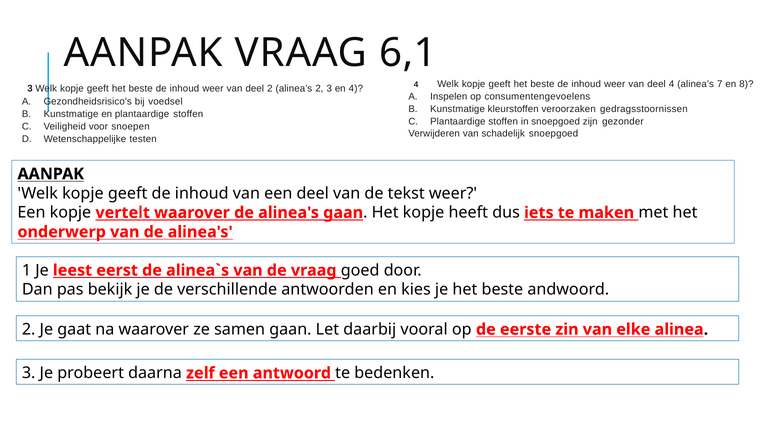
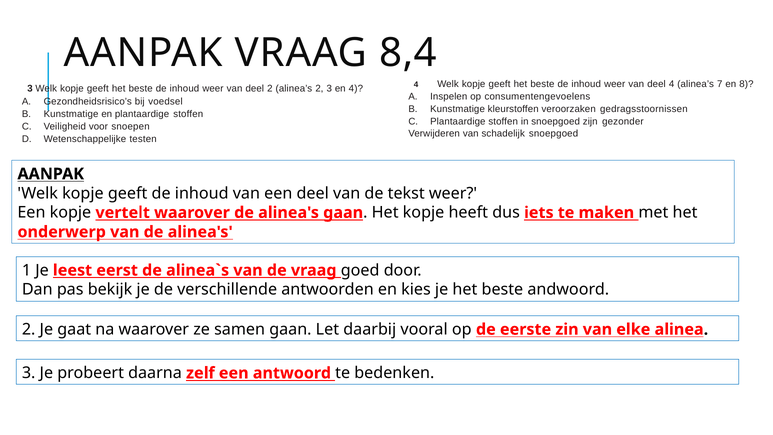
6,1: 6,1 -> 8,4
